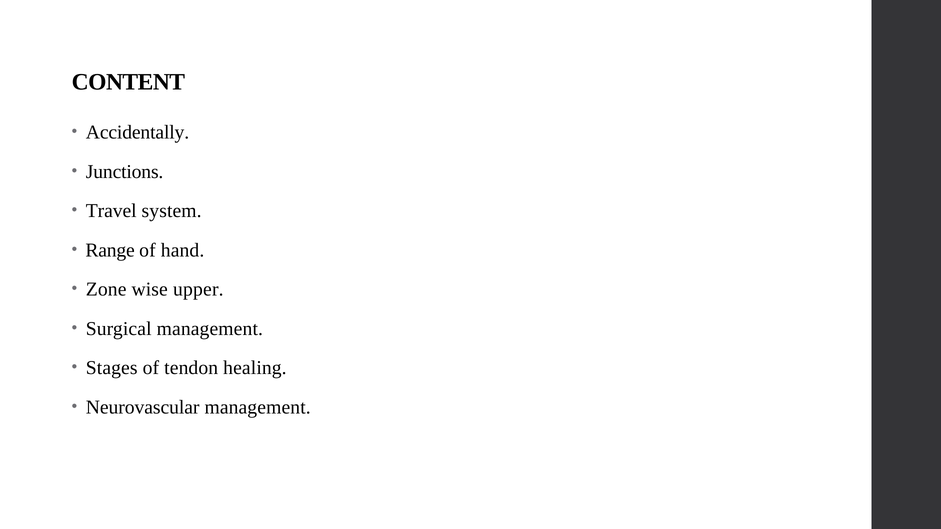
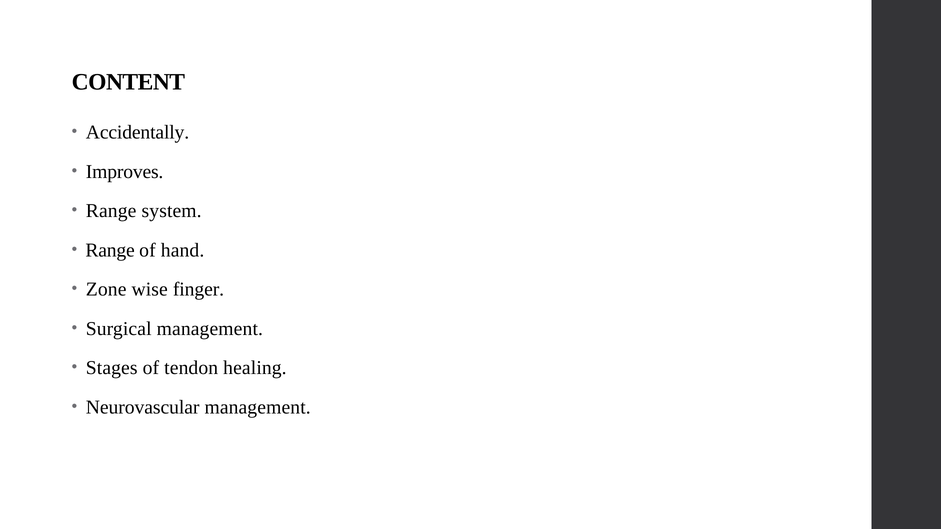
Junctions: Junctions -> Improves
Travel at (111, 211): Travel -> Range
upper: upper -> finger
